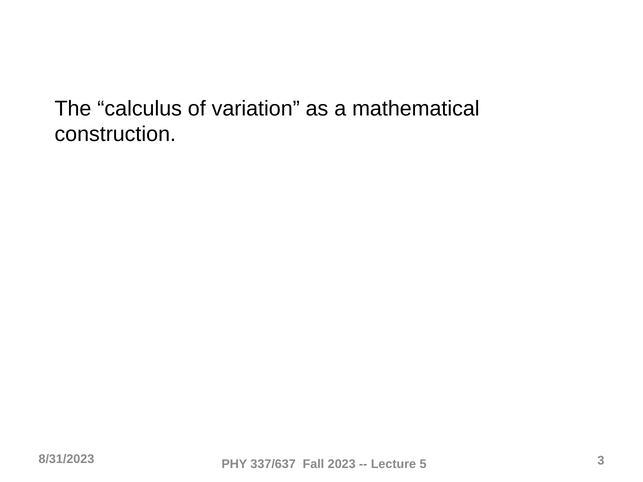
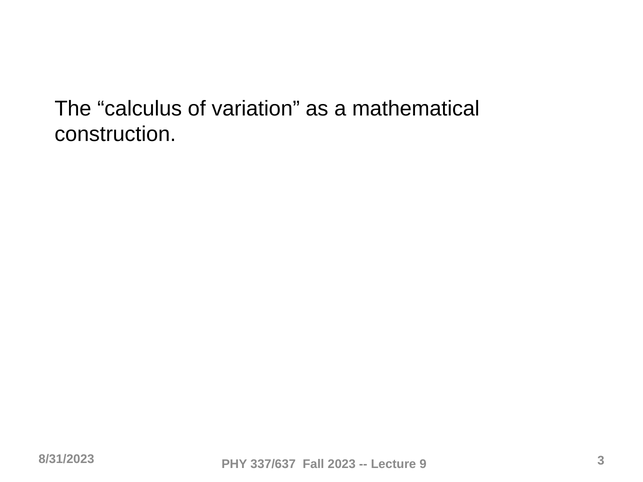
5: 5 -> 9
